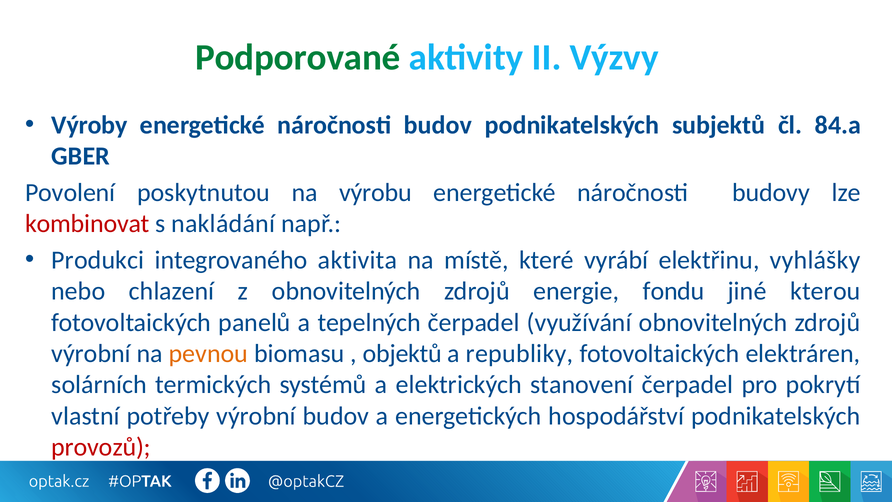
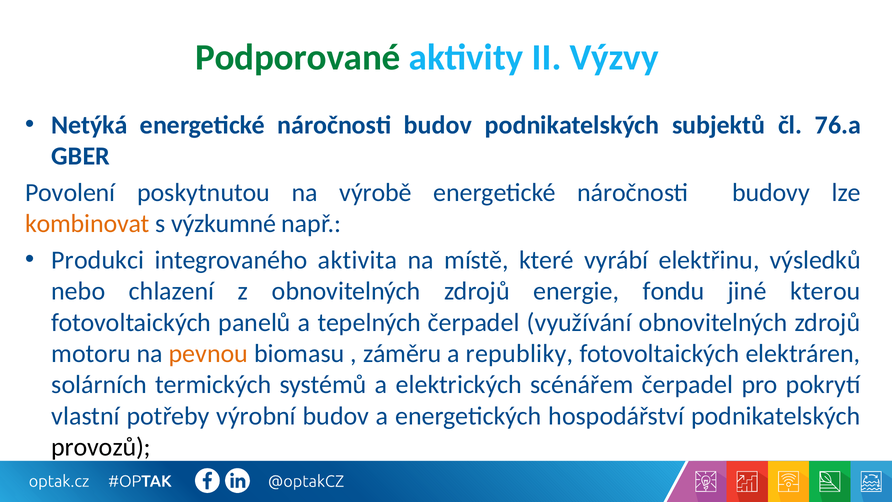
Výroby: Výroby -> Netýká
84.a: 84.a -> 76.a
výrobu: výrobu -> výrobě
kombinovat colour: red -> orange
nakládání: nakládání -> výzkumné
vyhlášky: vyhlášky -> výsledků
výrobní at (91, 354): výrobní -> motoru
objektů: objektů -> záměru
stanovení: stanovení -> scénářem
provozů colour: red -> black
